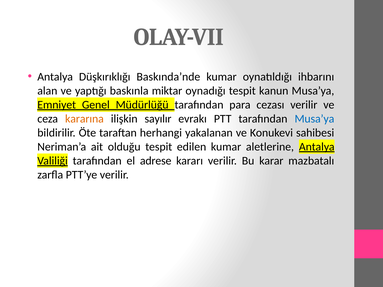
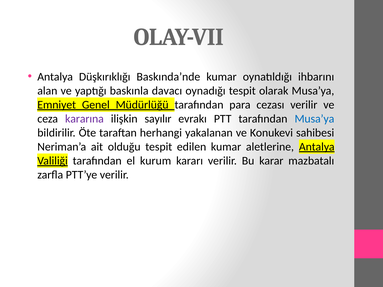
miktar: miktar -> davacı
kanun: kanun -> olarak
kararına colour: orange -> purple
adrese: adrese -> kurum
